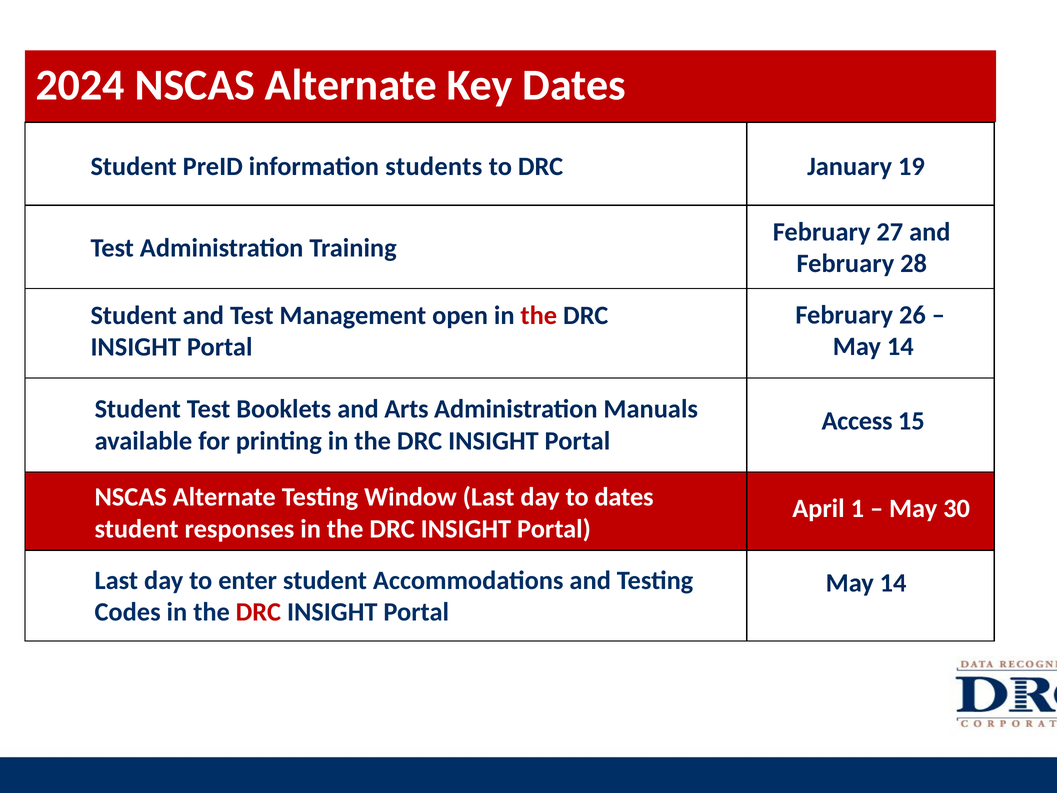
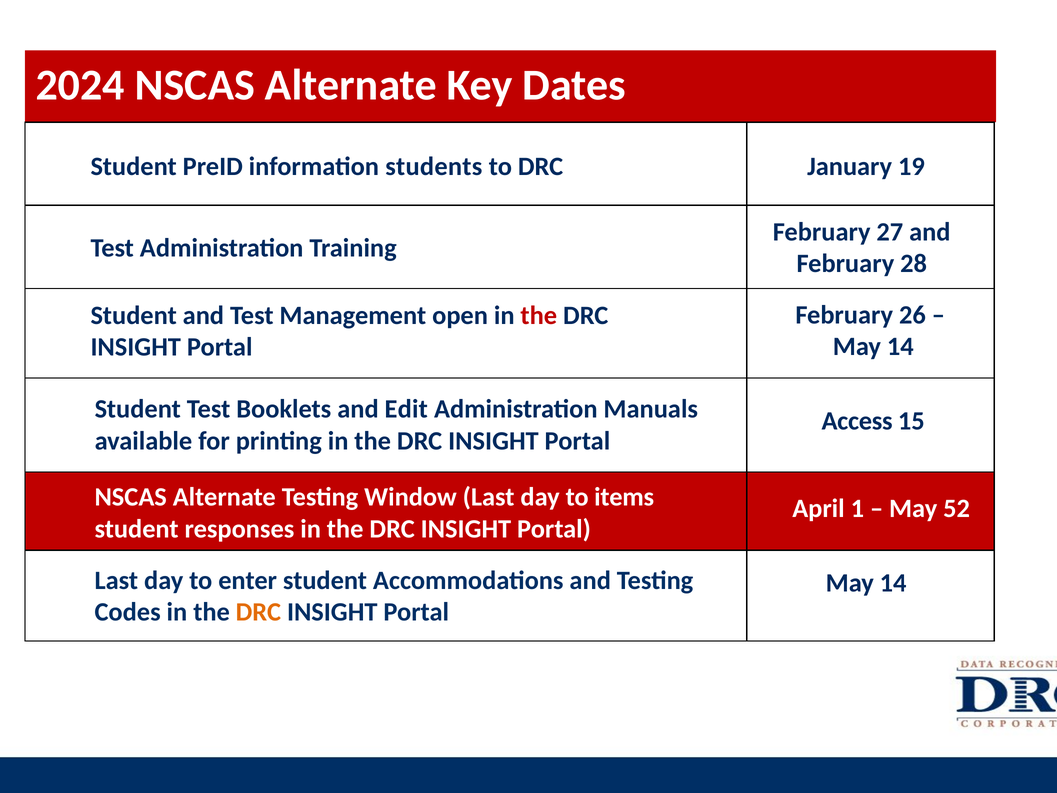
Arts: Arts -> Edit
to dates: dates -> items
30: 30 -> 52
DRC at (258, 612) colour: red -> orange
